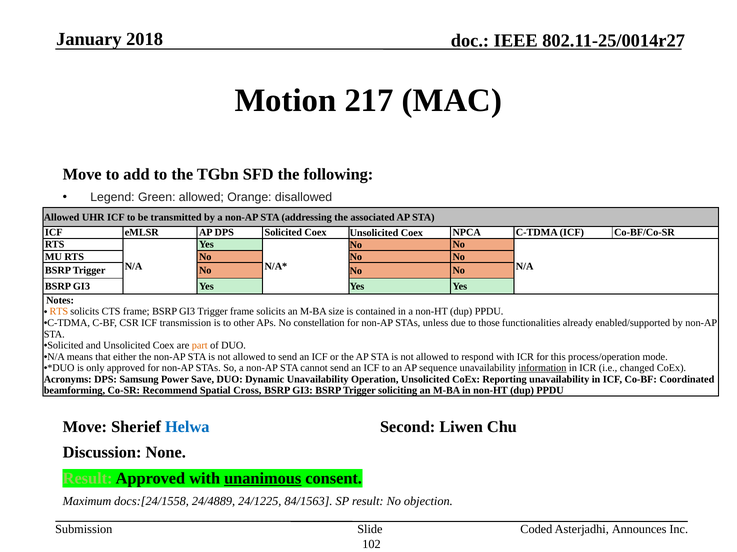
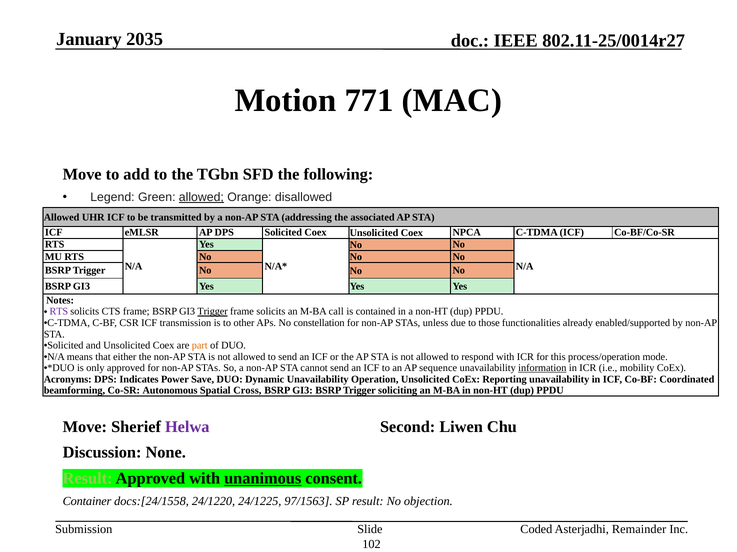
2018: 2018 -> 2035
217: 217 -> 771
allowed at (201, 197) underline: none -> present
RTS at (59, 312) colour: orange -> purple
Trigger at (213, 312) underline: none -> present
size: size -> call
changed: changed -> mobility
Samsung: Samsung -> Indicates
Recommend: Recommend -> Autonomous
Helwa colour: blue -> purple
Maximum: Maximum -> Container
24/4889: 24/4889 -> 24/1220
84/1563: 84/1563 -> 97/1563
Announces: Announces -> Remainder
